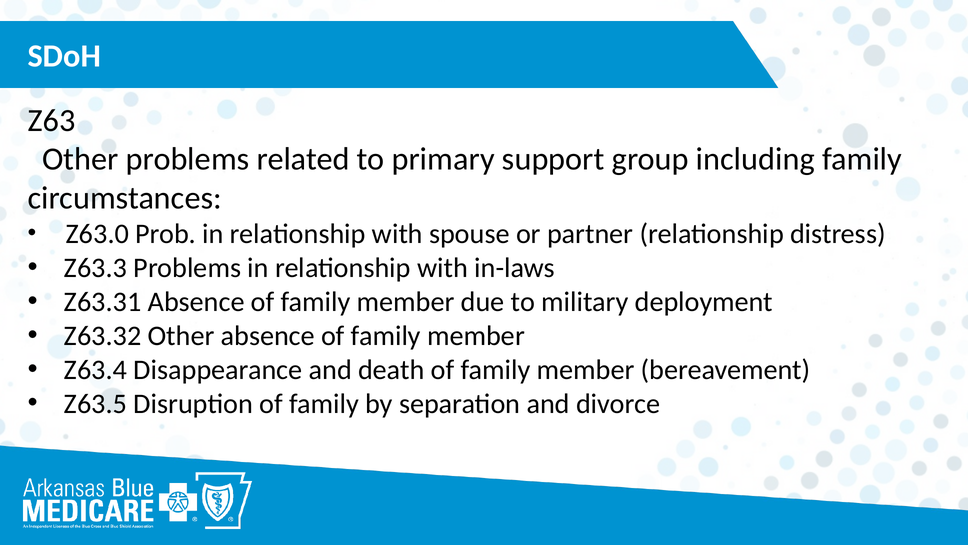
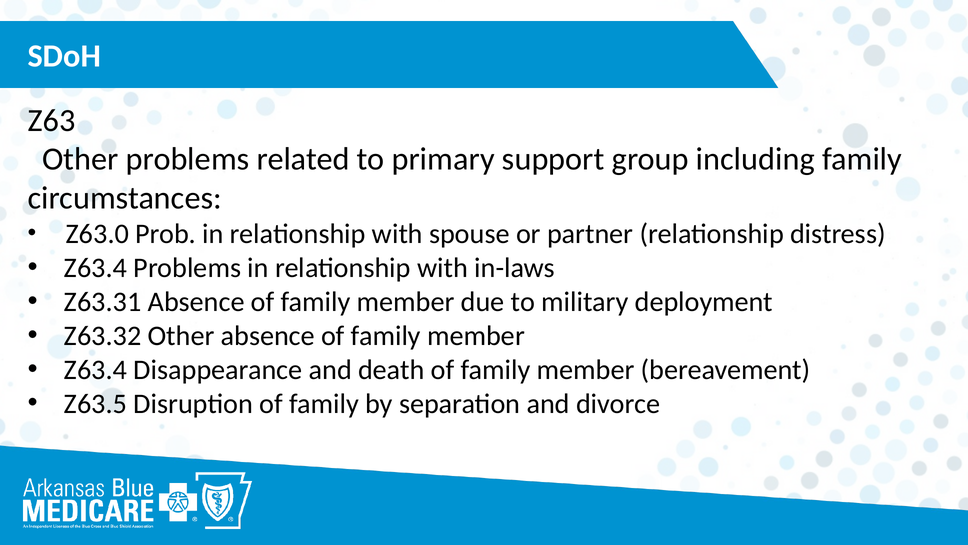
Z63.3 at (96, 268): Z63.3 -> Z63.4
